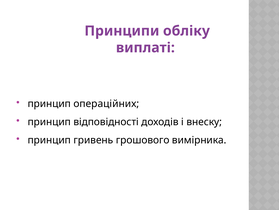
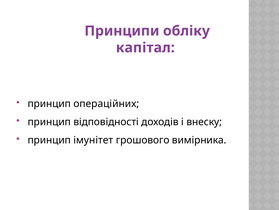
виплаті: виплаті -> капітал
гривень: гривень -> імунітет
